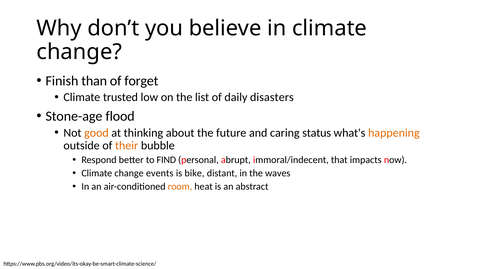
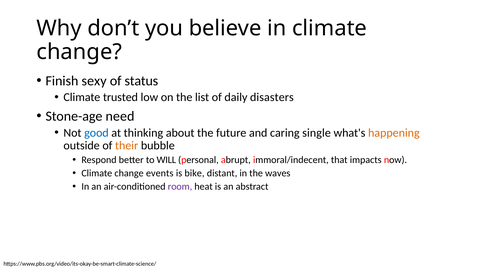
than: than -> sexy
forget: forget -> status
flood: flood -> need
good colour: orange -> blue
status: status -> single
FIND: FIND -> WILL
room colour: orange -> purple
